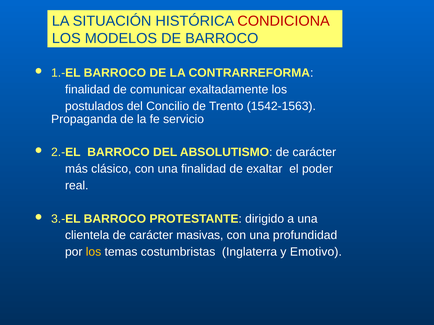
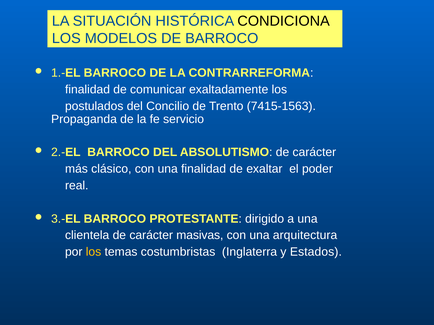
CONDICIONA colour: red -> black
1542-1563: 1542-1563 -> 7415-1563
profundidad: profundidad -> arquitectura
Emotivo: Emotivo -> Estados
